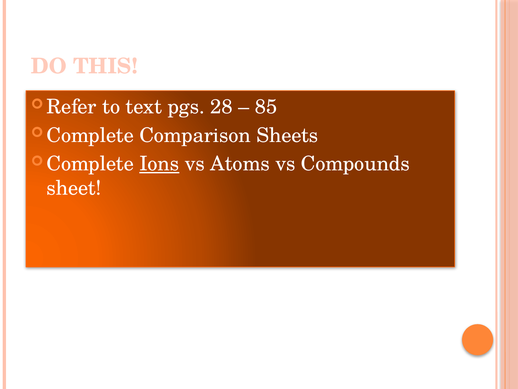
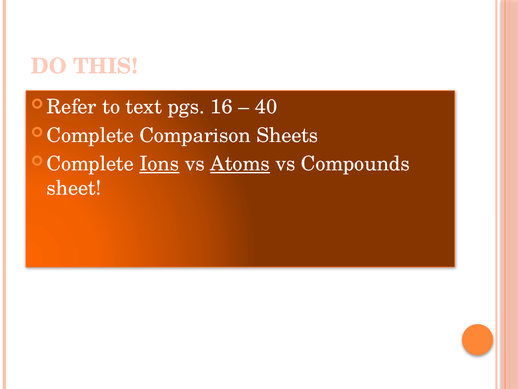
28: 28 -> 16
85: 85 -> 40
Atoms underline: none -> present
